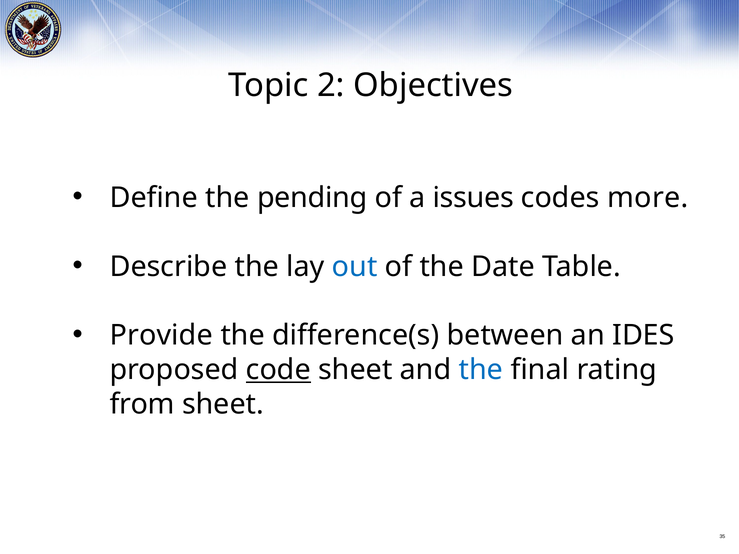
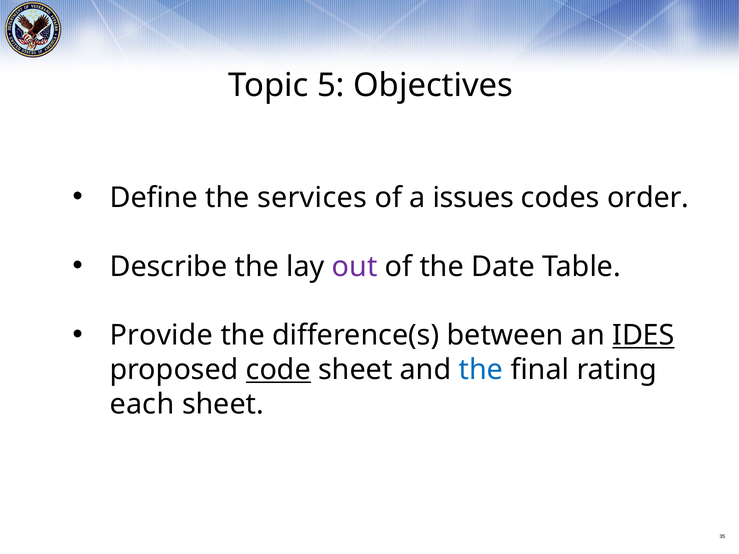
2: 2 -> 5
pending: pending -> services
more: more -> order
out colour: blue -> purple
IDES underline: none -> present
from: from -> each
